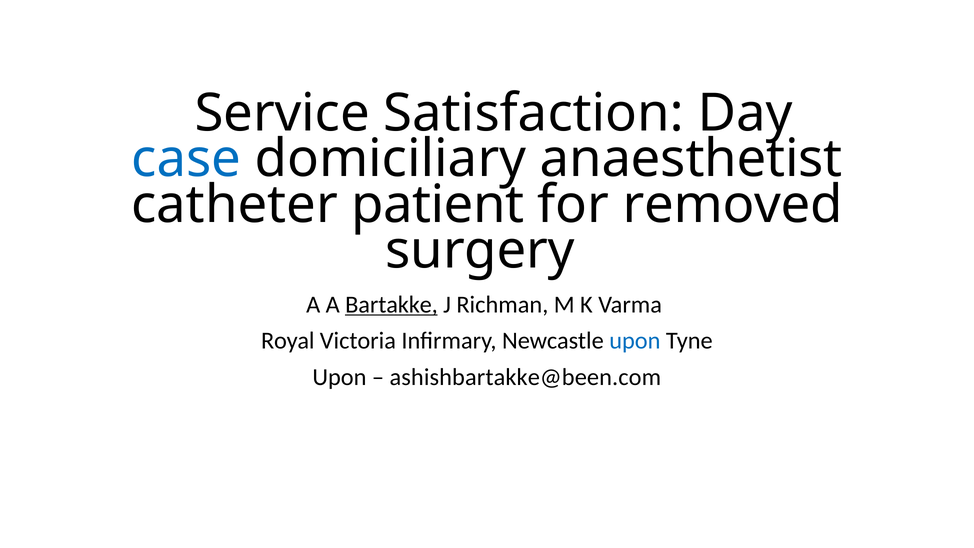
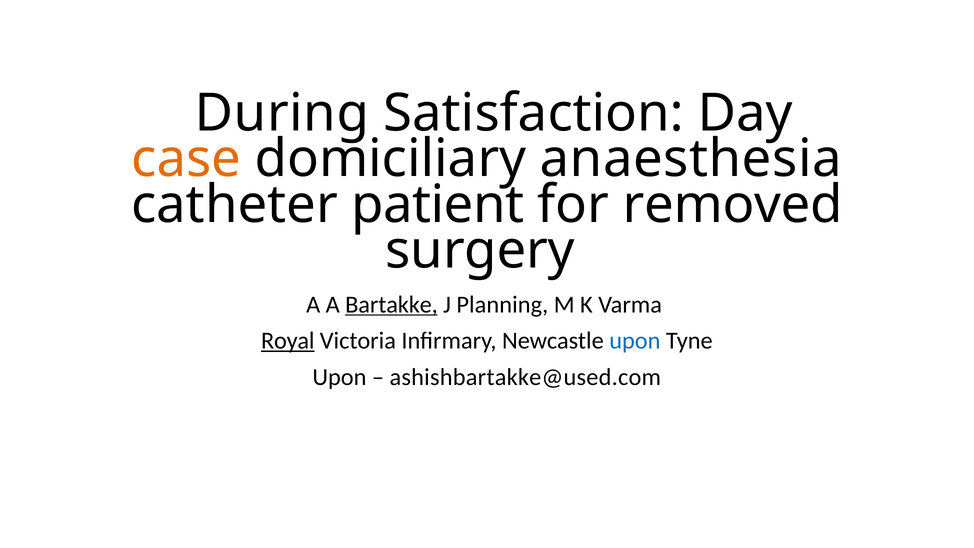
Service: Service -> During
case colour: blue -> orange
anaesthetist: anaesthetist -> anaesthesia
Richman: Richman -> Planning
Royal underline: none -> present
ashishbartakke@been.com: ashishbartakke@been.com -> ashishbartakke@used.com
